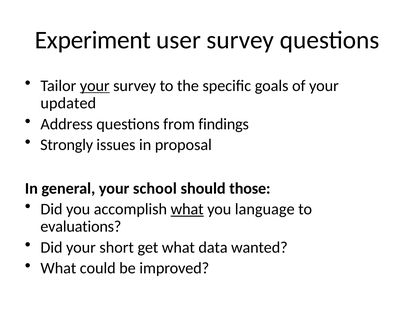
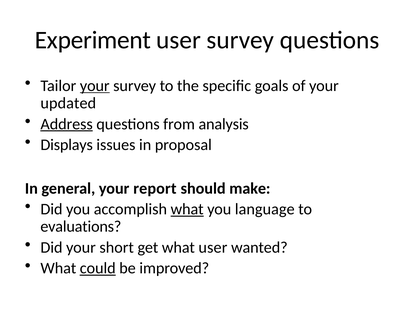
Address underline: none -> present
findings: findings -> analysis
Strongly: Strongly -> Displays
school: school -> report
those: those -> make
what data: data -> user
could underline: none -> present
